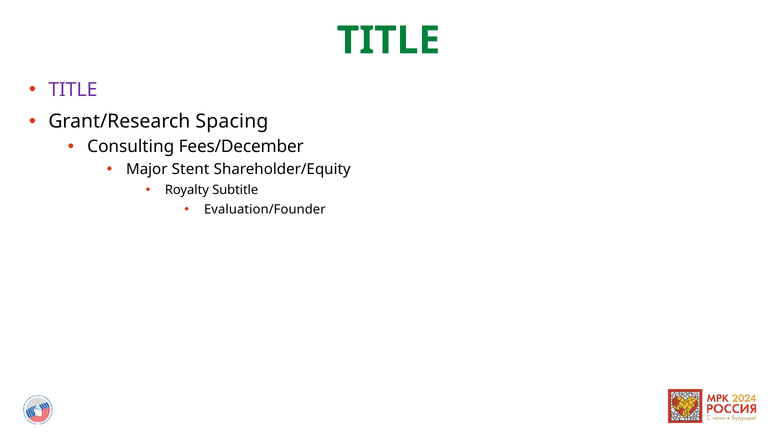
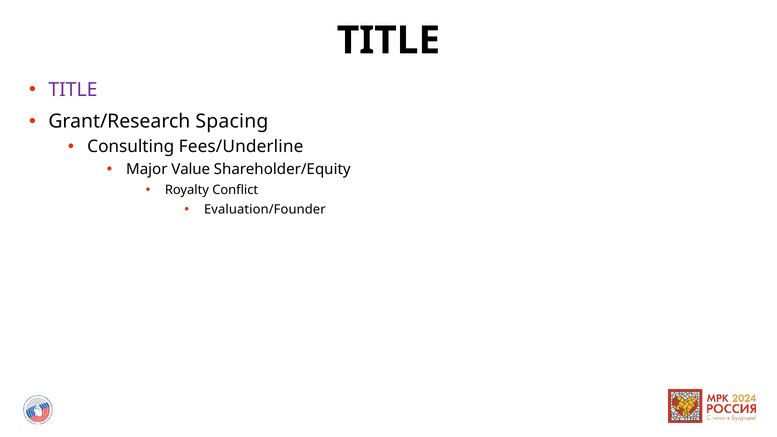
TITLE at (388, 40) colour: green -> black
Fees/December: Fees/December -> Fees/Underline
Stent: Stent -> Value
Subtitle: Subtitle -> Conflict
